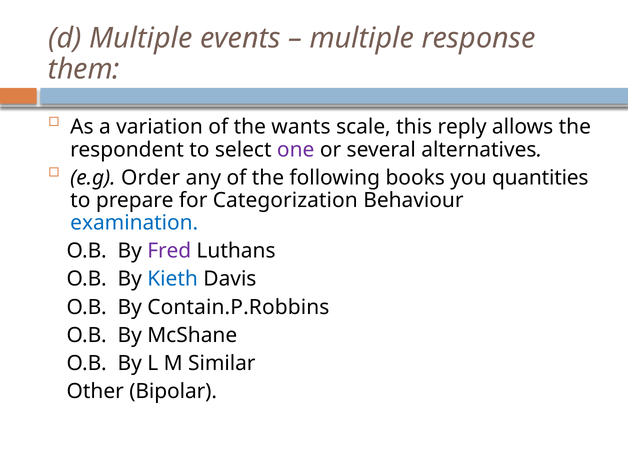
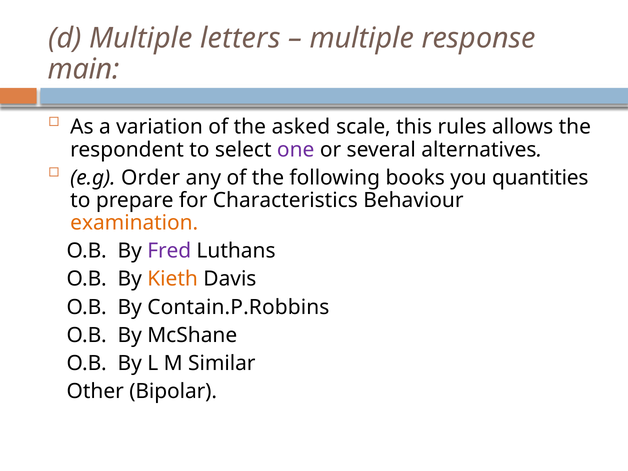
events: events -> letters
them: them -> main
wants: wants -> asked
reply: reply -> rules
Categorization: Categorization -> Characteristics
examination colour: blue -> orange
Kieth colour: blue -> orange
